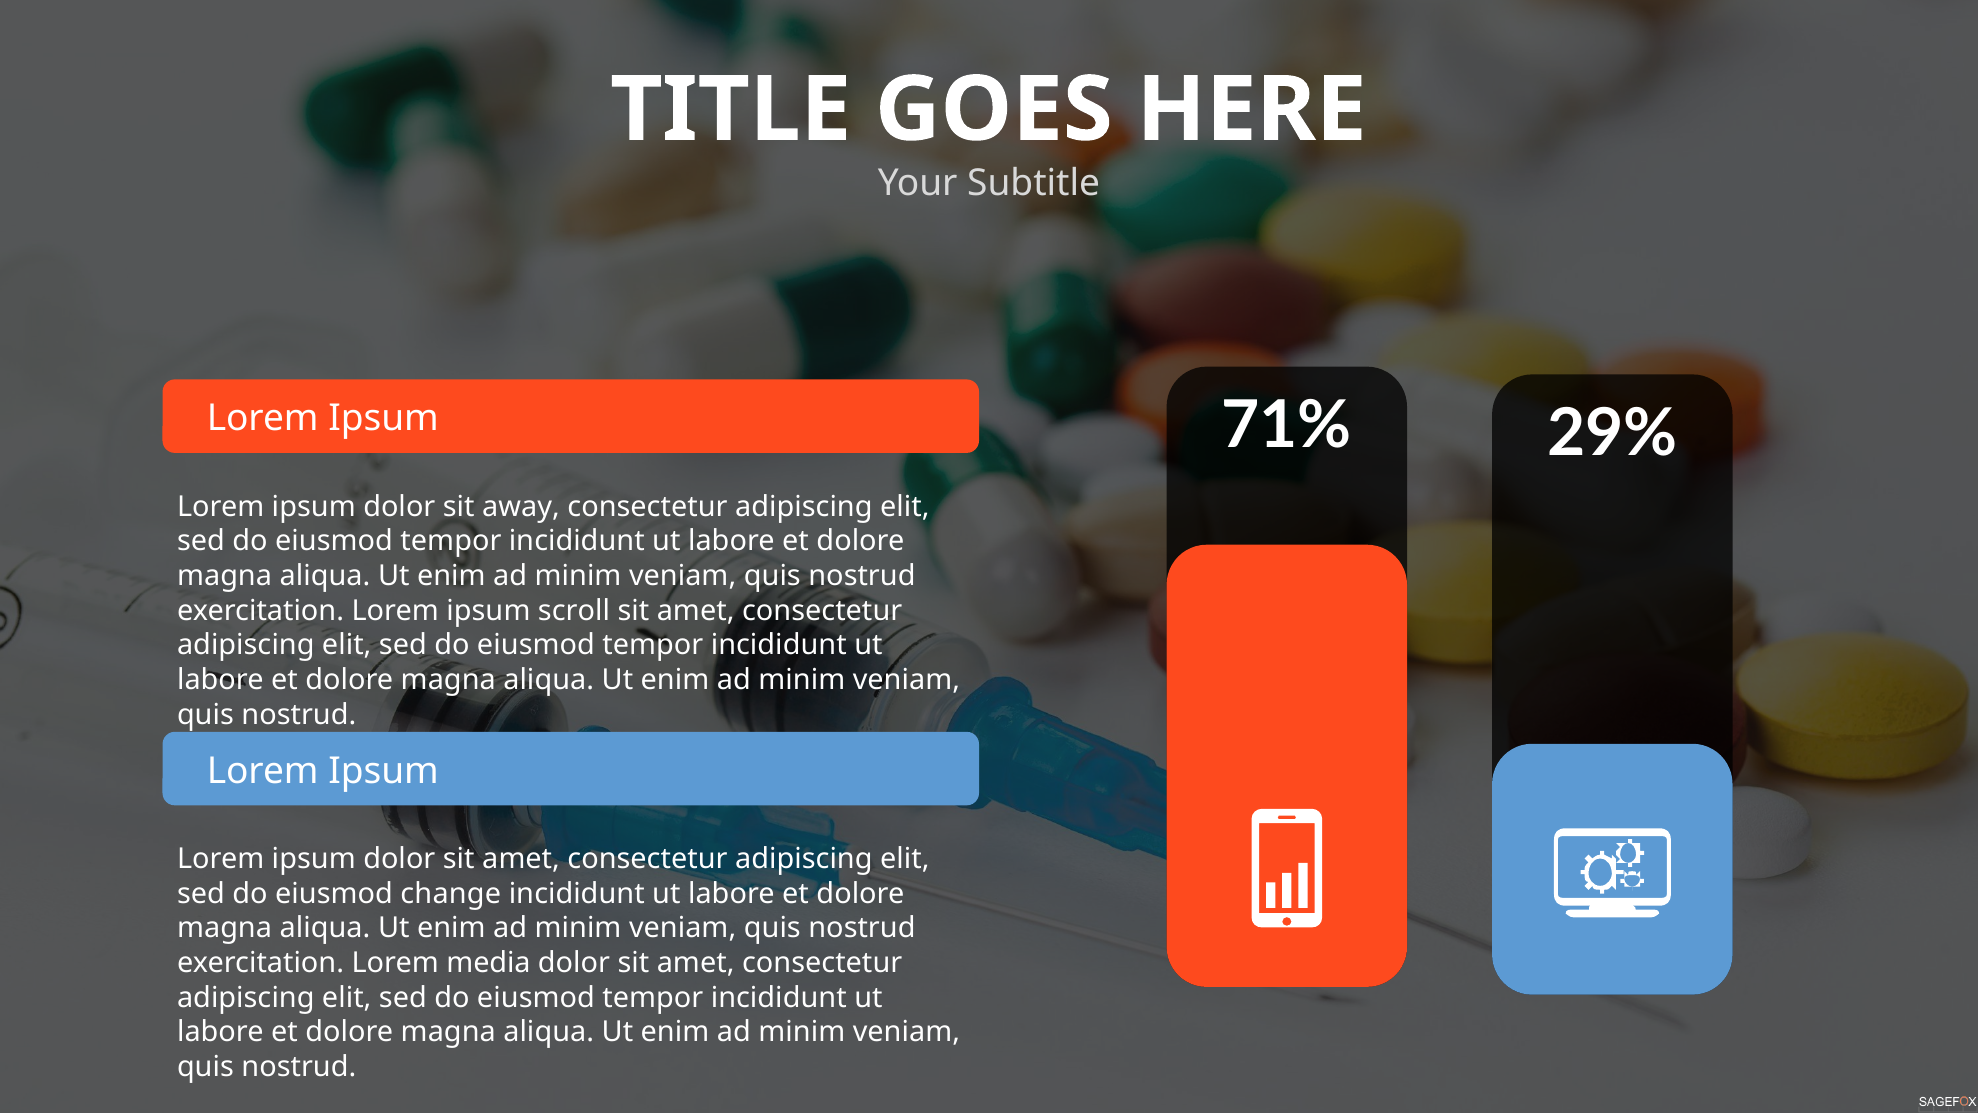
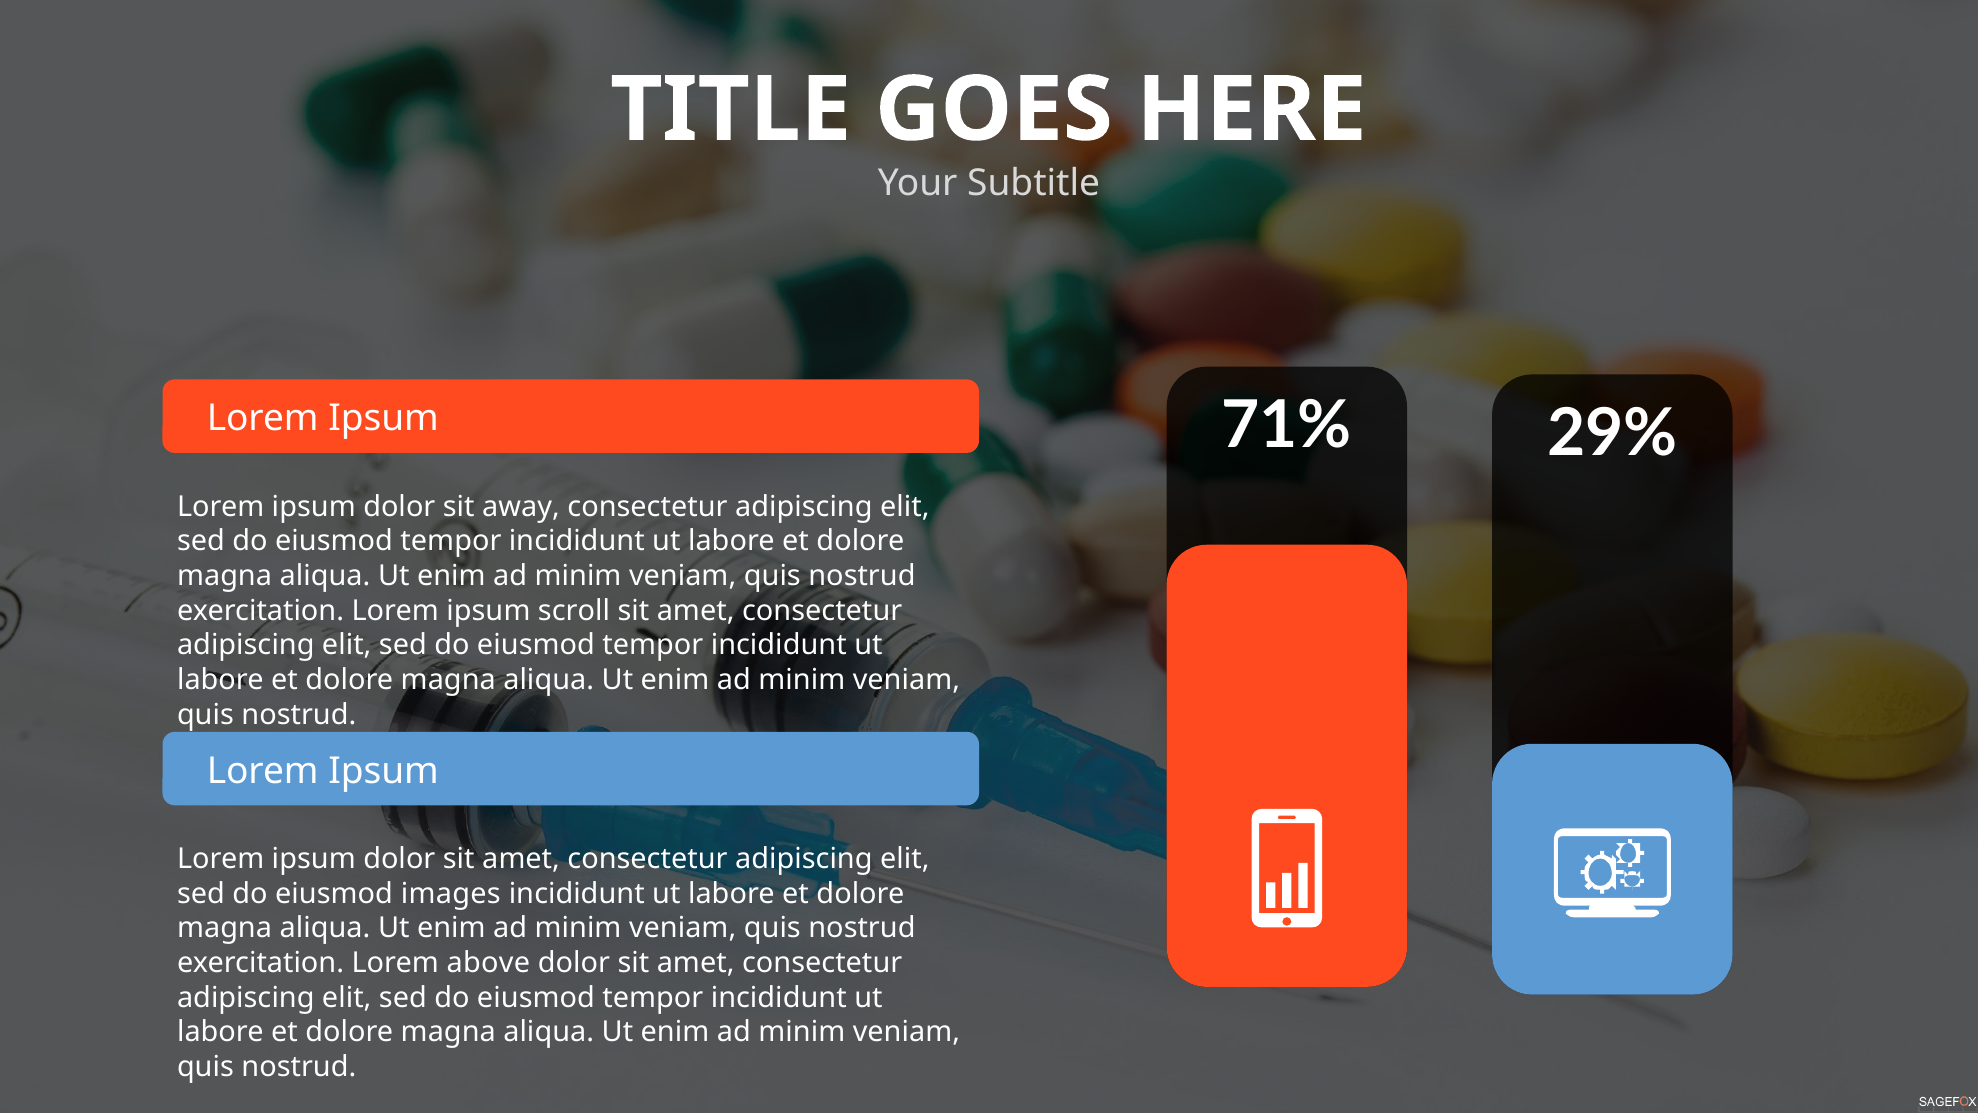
change: change -> images
media: media -> above
